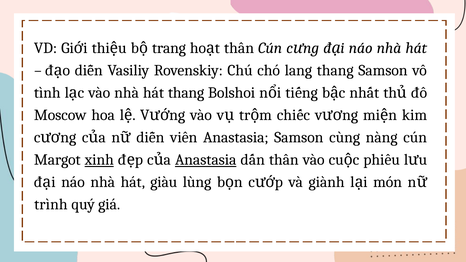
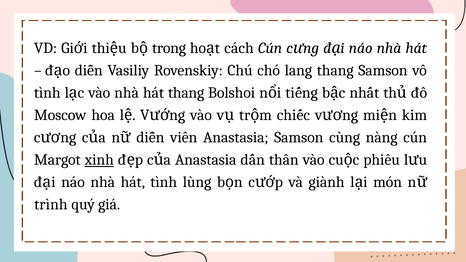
trang: trang -> trong
thân at (239, 48): thân -> cách
Anastasia at (206, 160) underline: present -> none
hát giàu: giàu -> tình
